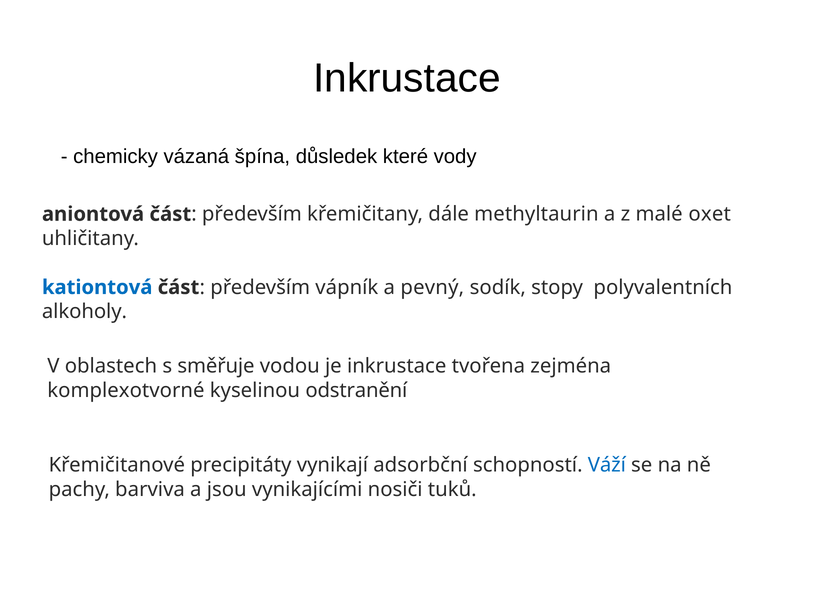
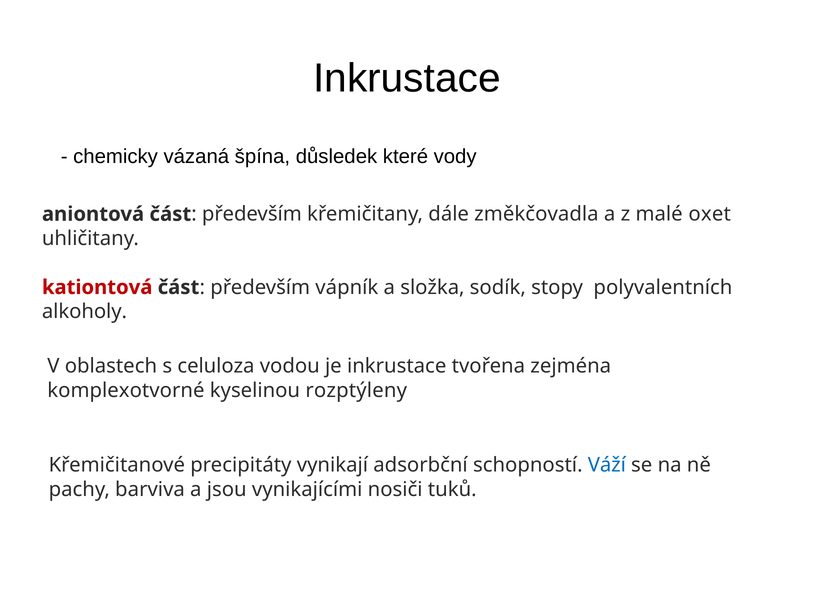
methyltaurin: methyltaurin -> změkčovadla
kationtová colour: blue -> red
pevný: pevný -> složka
směřuje: směřuje -> celuloza
odstranění: odstranění -> rozptýleny
